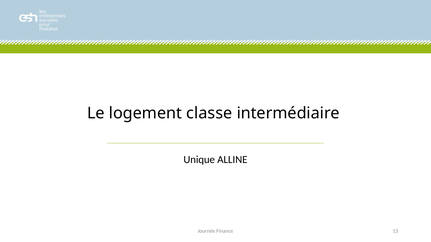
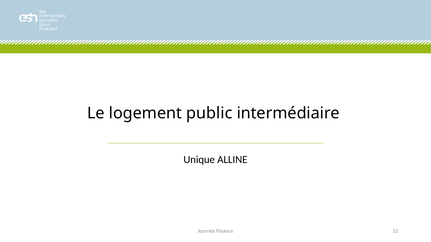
classe: classe -> public
